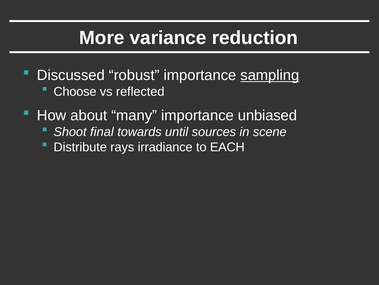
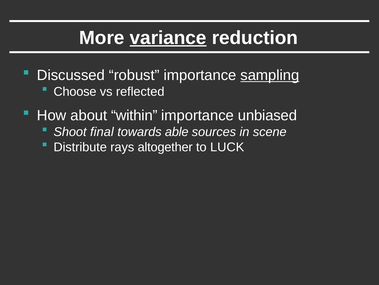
variance underline: none -> present
many: many -> within
until: until -> able
irradiance: irradiance -> altogether
EACH: EACH -> LUCK
